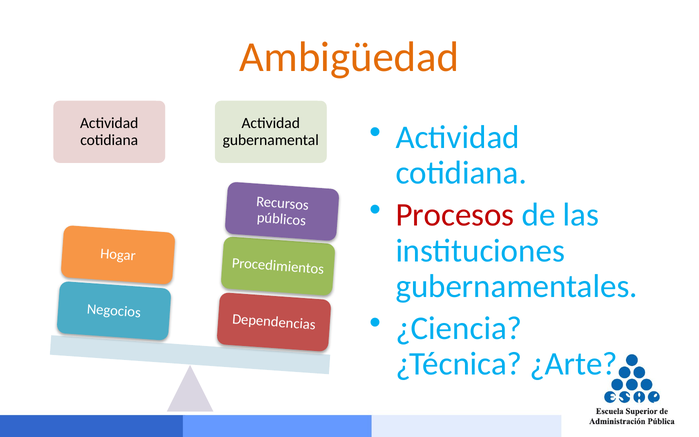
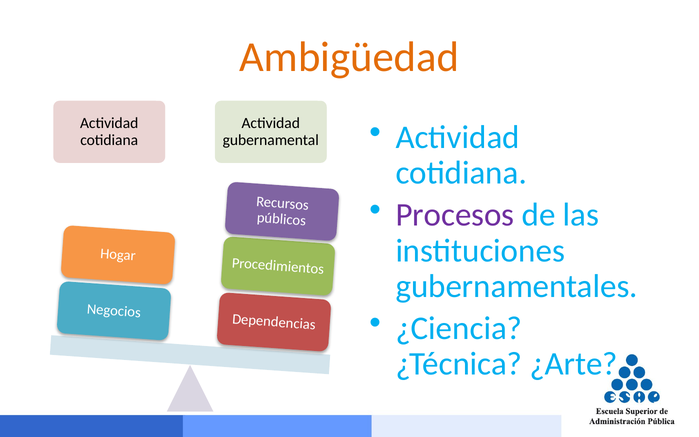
Procesos colour: red -> purple
